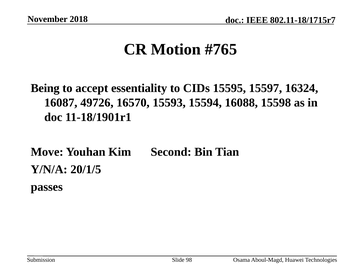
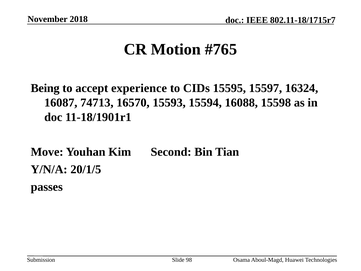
essentiality: essentiality -> experience
49726: 49726 -> 74713
